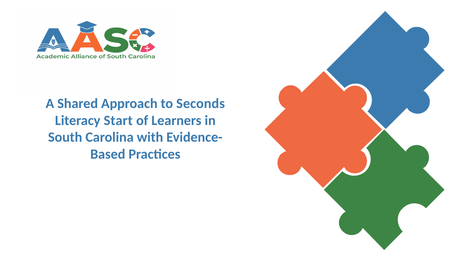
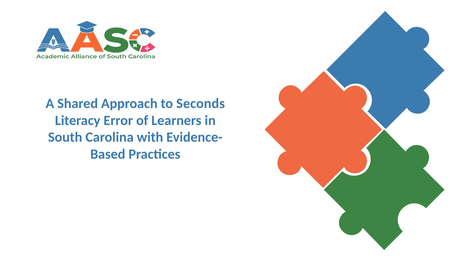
Start: Start -> Error
